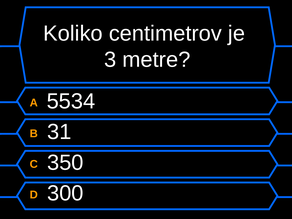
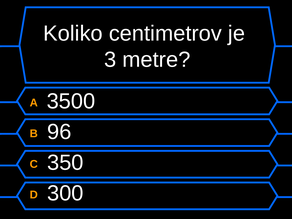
5534: 5534 -> 3500
31: 31 -> 96
